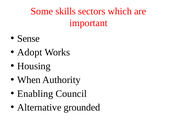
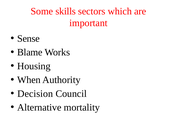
Adopt: Adopt -> Blame
Enabling: Enabling -> Decision
grounded: grounded -> mortality
